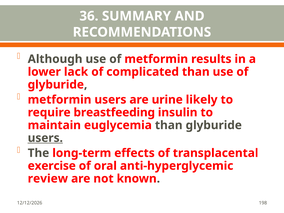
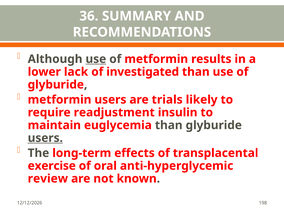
use at (96, 59) underline: none -> present
complicated: complicated -> investigated
urine: urine -> trials
breastfeeding: breastfeeding -> readjustment
